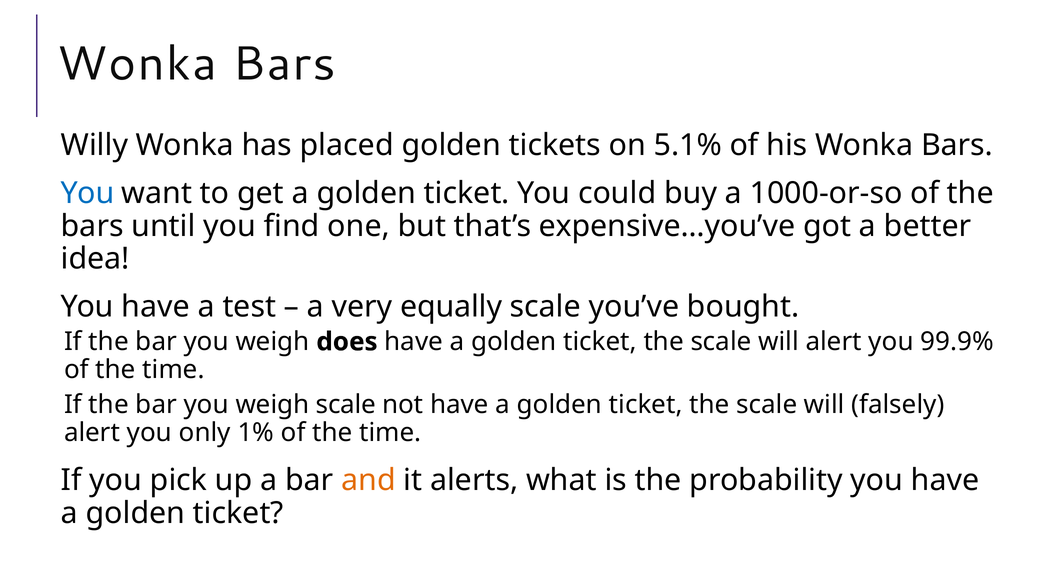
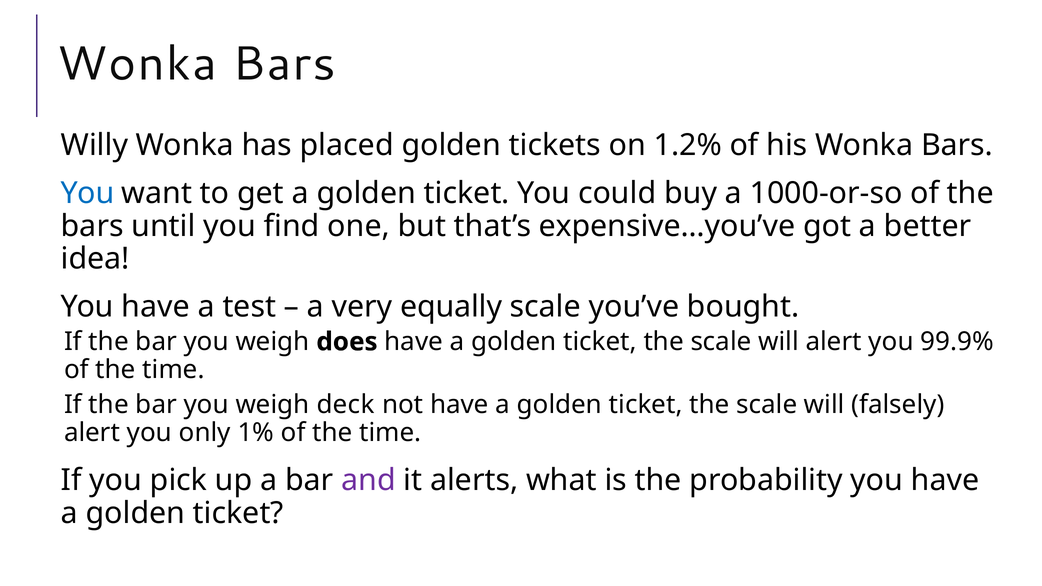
5.1%: 5.1% -> 1.2%
weigh scale: scale -> deck
and colour: orange -> purple
